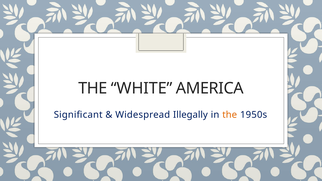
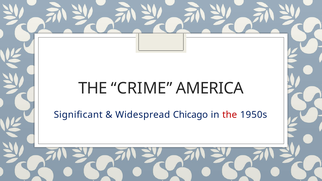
WHITE: WHITE -> CRIME
Illegally: Illegally -> Chicago
the at (230, 115) colour: orange -> red
